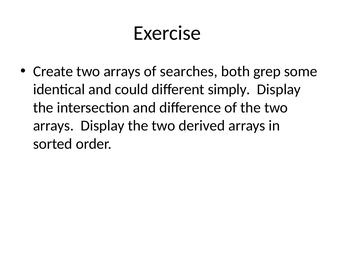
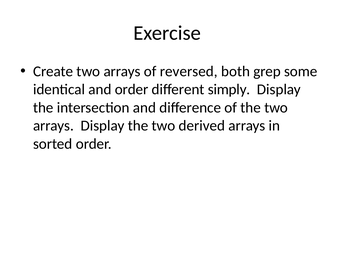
searches: searches -> reversed
and could: could -> order
